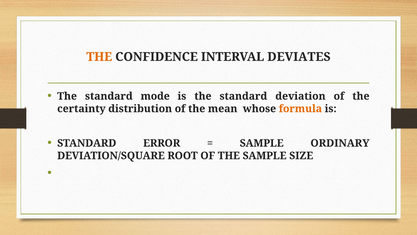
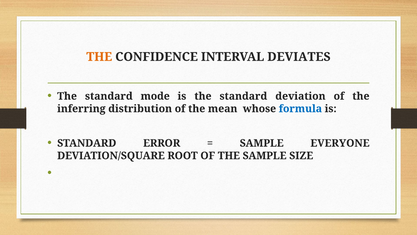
certainty: certainty -> inferring
formula colour: orange -> blue
ORDINARY: ORDINARY -> EVERYONE
